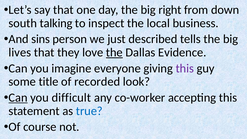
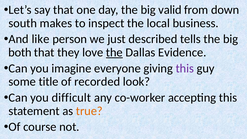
right: right -> valid
talking: talking -> makes
sins: sins -> like
lives: lives -> both
Can at (18, 98) underline: present -> none
true colour: blue -> orange
